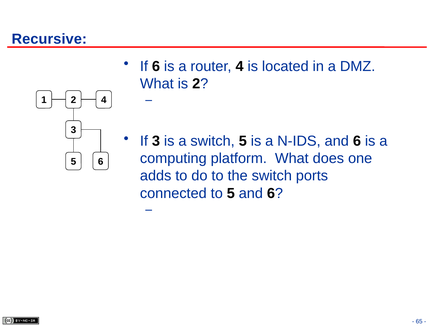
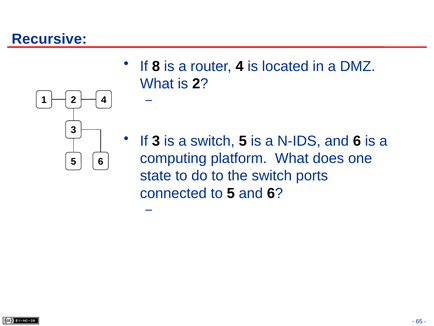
If 6: 6 -> 8
adds: adds -> state
